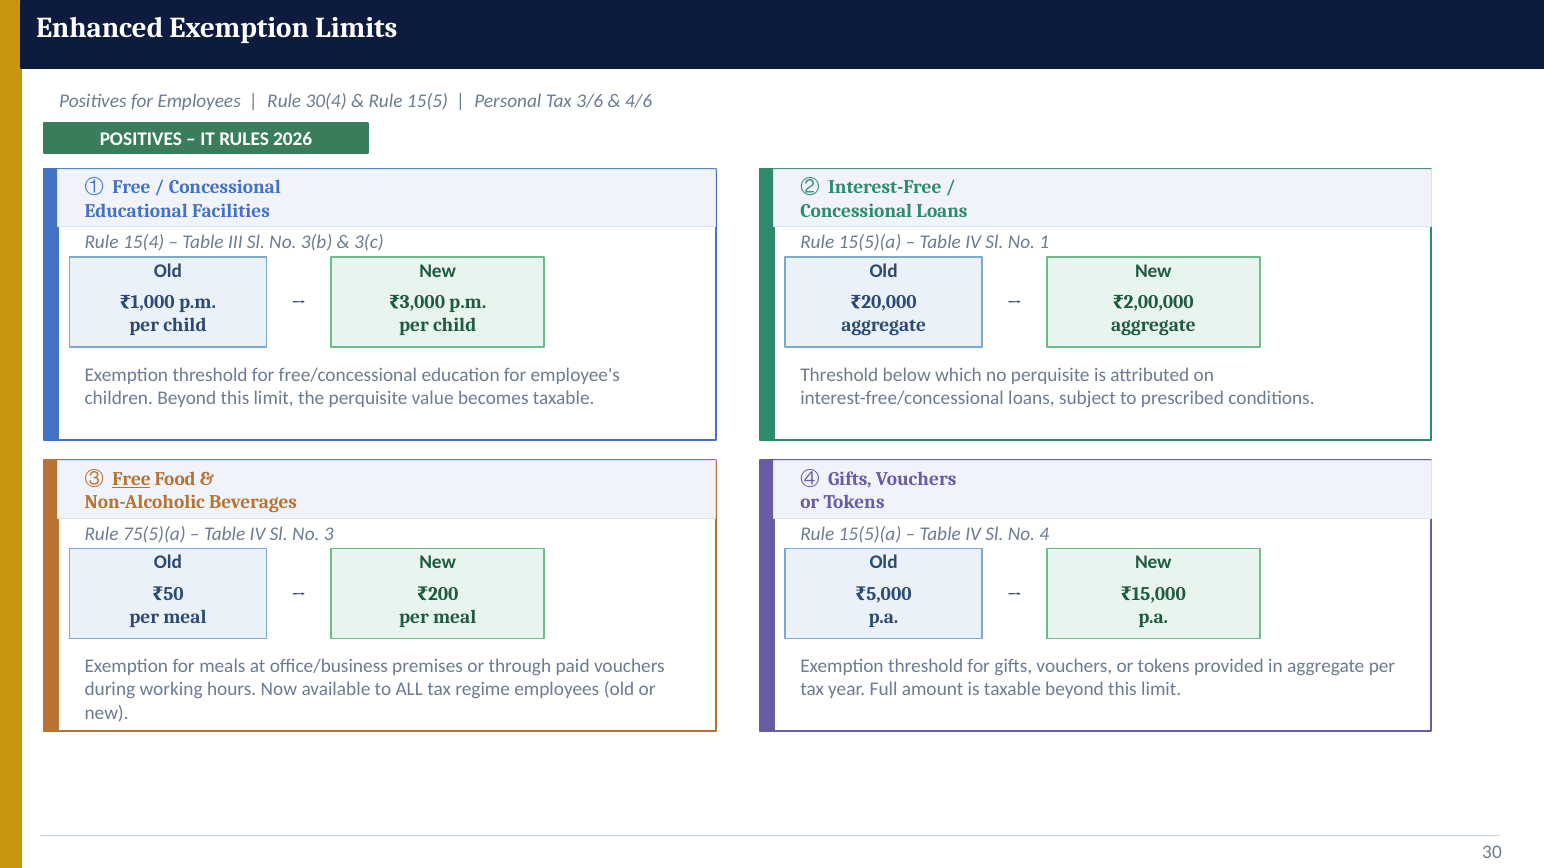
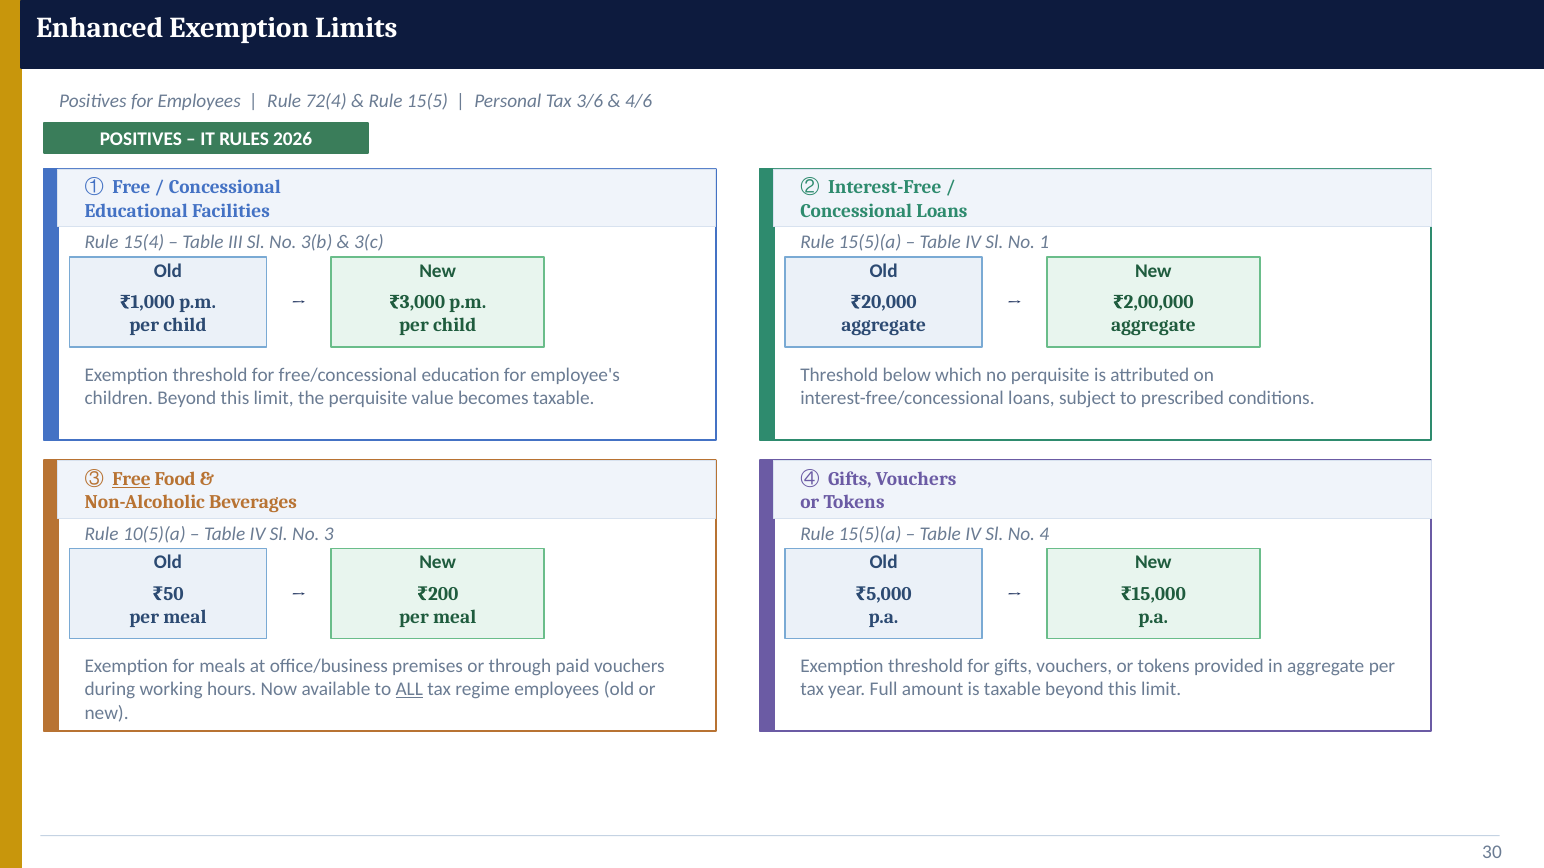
30(4: 30(4 -> 72(4
75(5)(a: 75(5)(a -> 10(5)(a
ALL underline: none -> present
